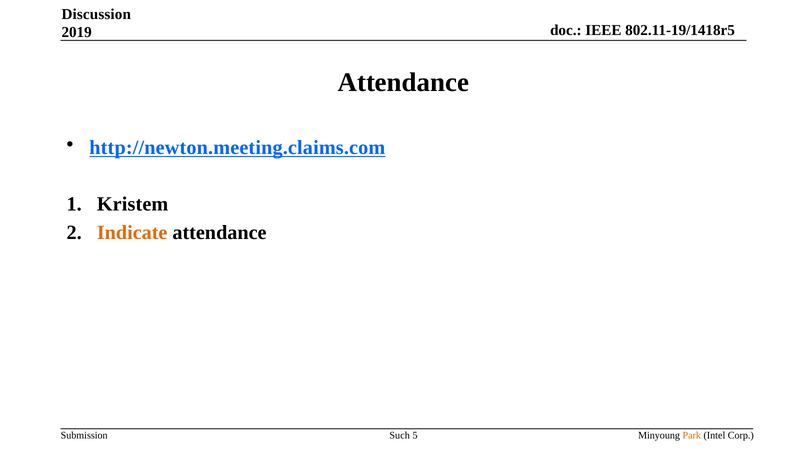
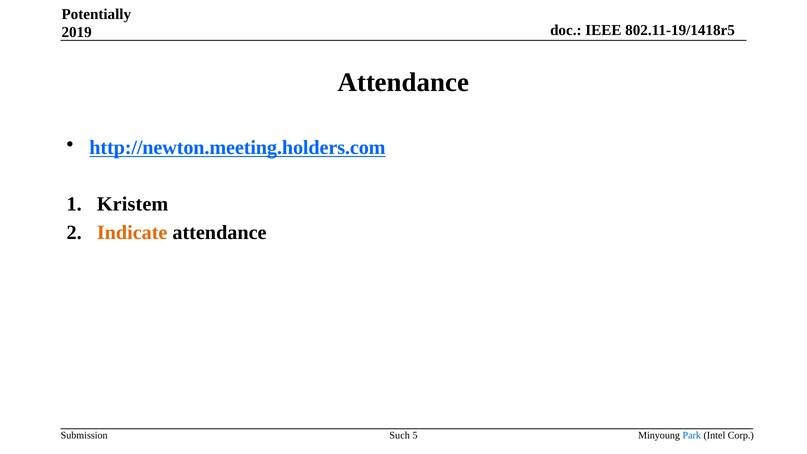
Discussion: Discussion -> Potentially
http://newton.meeting.claims.com: http://newton.meeting.claims.com -> http://newton.meeting.holders.com
Park colour: orange -> blue
